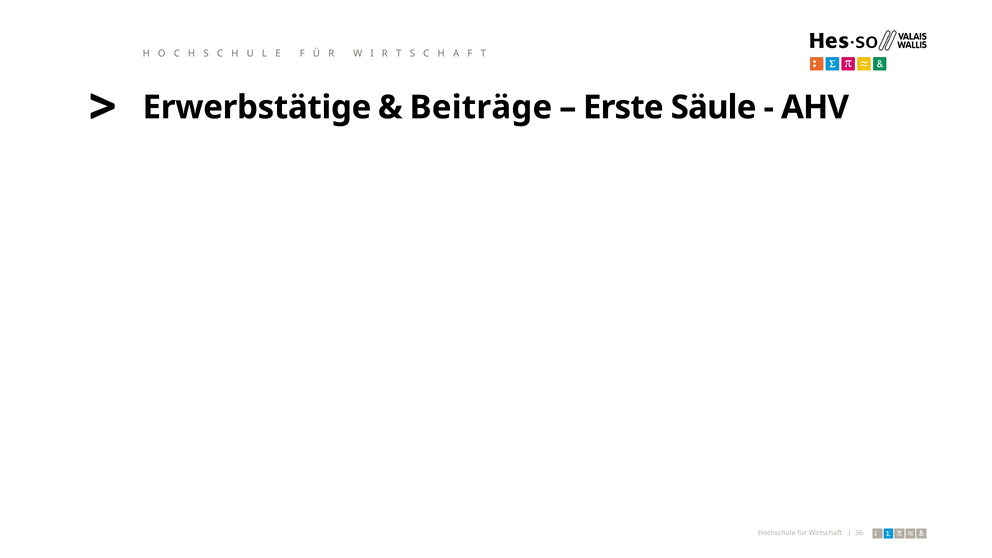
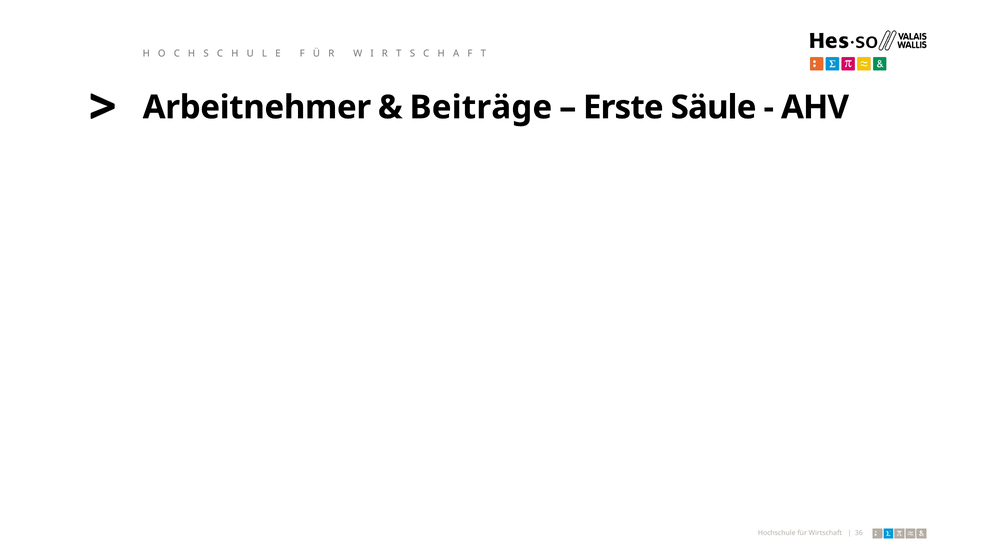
Erwerbstätige: Erwerbstätige -> Arbeitnehmer
